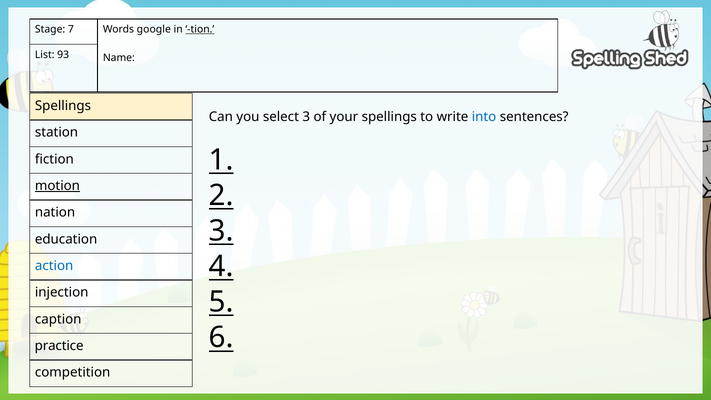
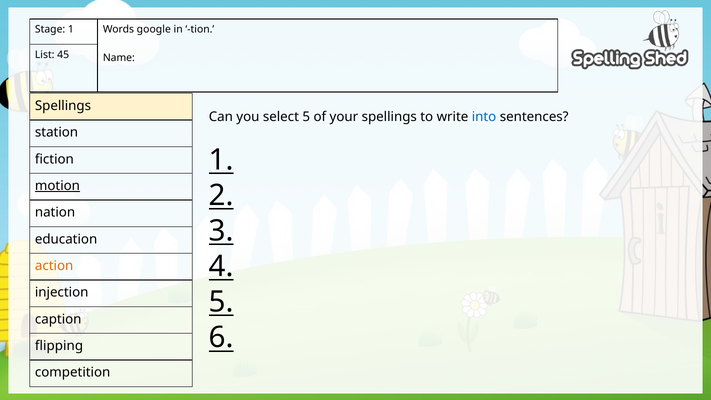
Stage 7: 7 -> 1
tion underline: present -> none
93: 93 -> 45
select 3: 3 -> 5
action colour: blue -> orange
practice: practice -> flipping
